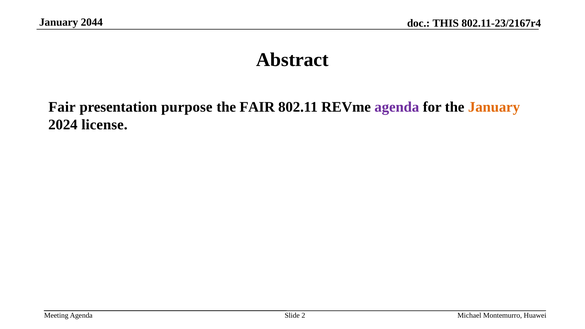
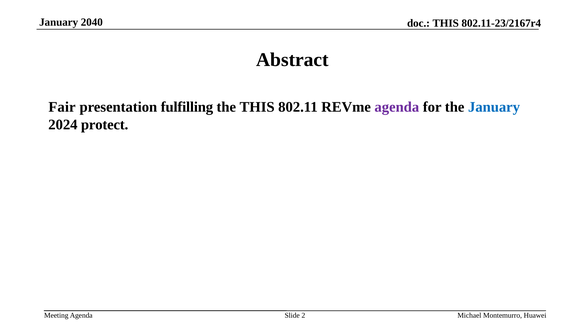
2044: 2044 -> 2040
purpose: purpose -> fulfilling
the FAIR: FAIR -> THIS
January at (494, 107) colour: orange -> blue
license: license -> protect
